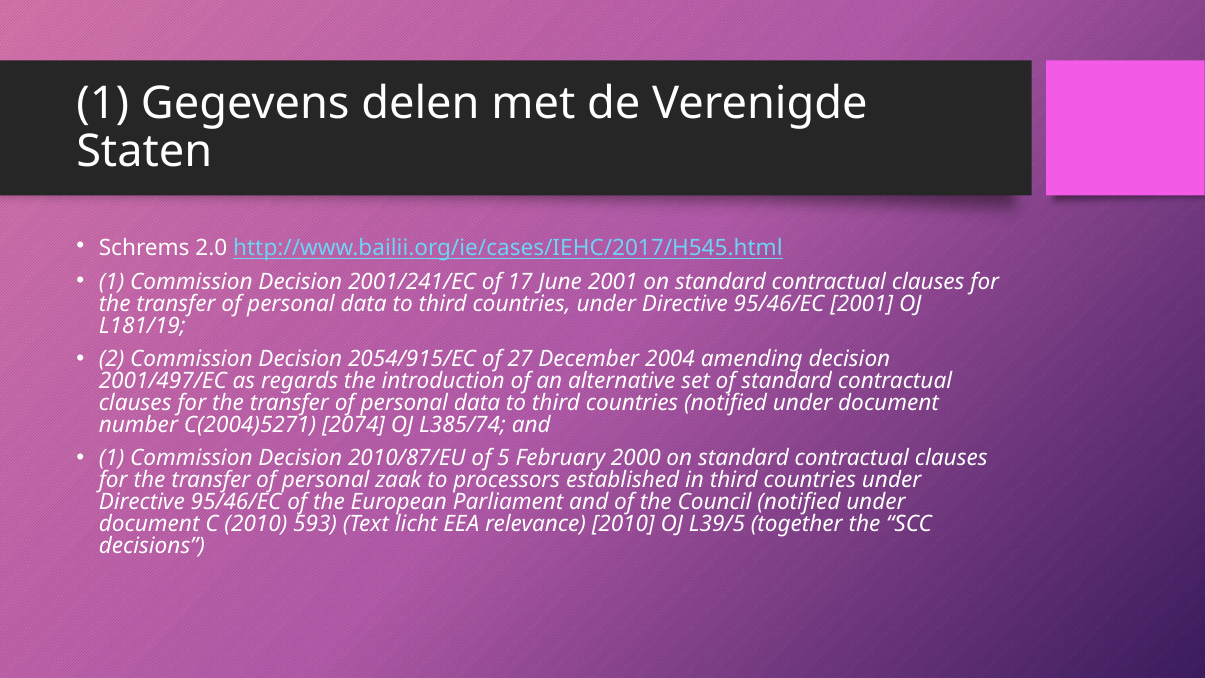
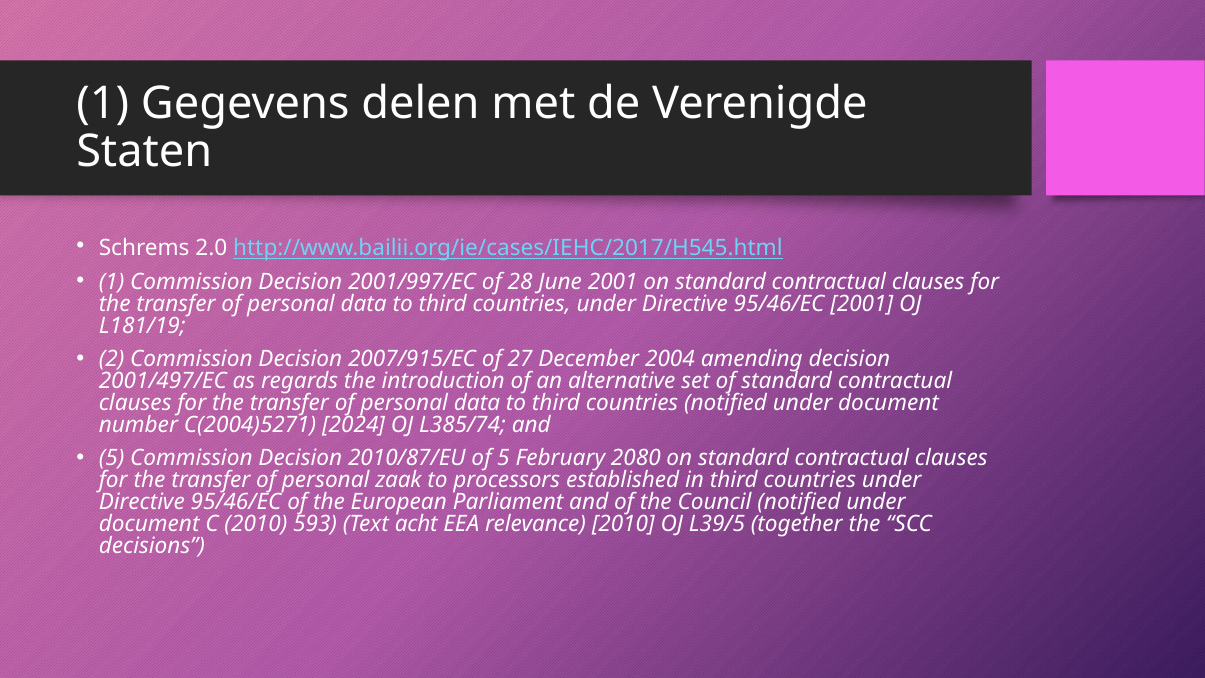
2001/241/EC: 2001/241/EC -> 2001/997/EC
17: 17 -> 28
2054/915/EC: 2054/915/EC -> 2007/915/EC
2074: 2074 -> 2024
1 at (112, 458): 1 -> 5
2000: 2000 -> 2080
licht: licht -> acht
